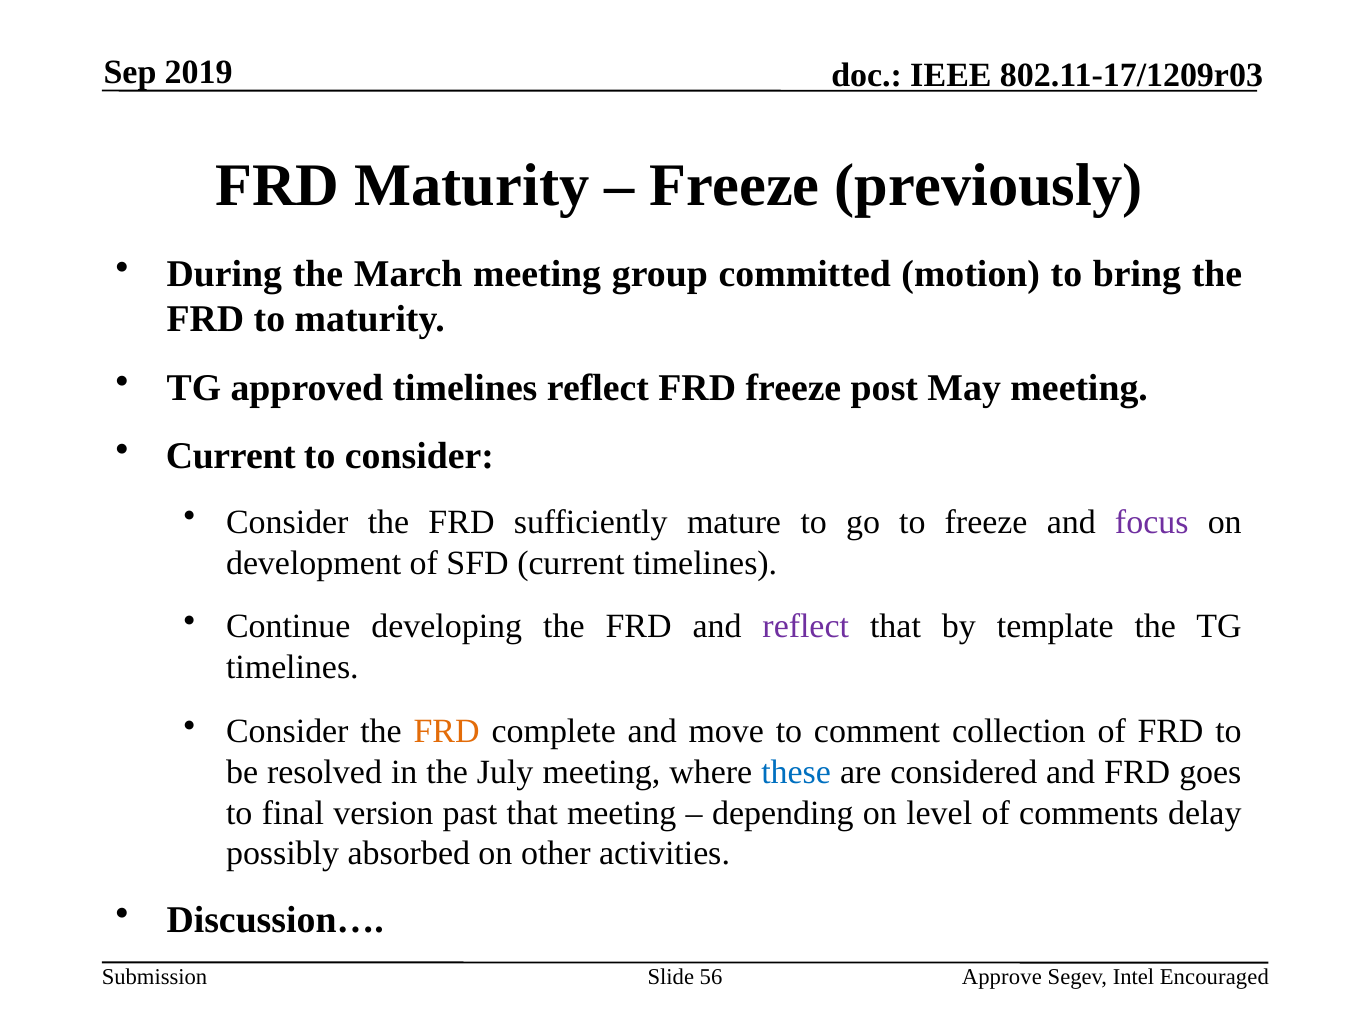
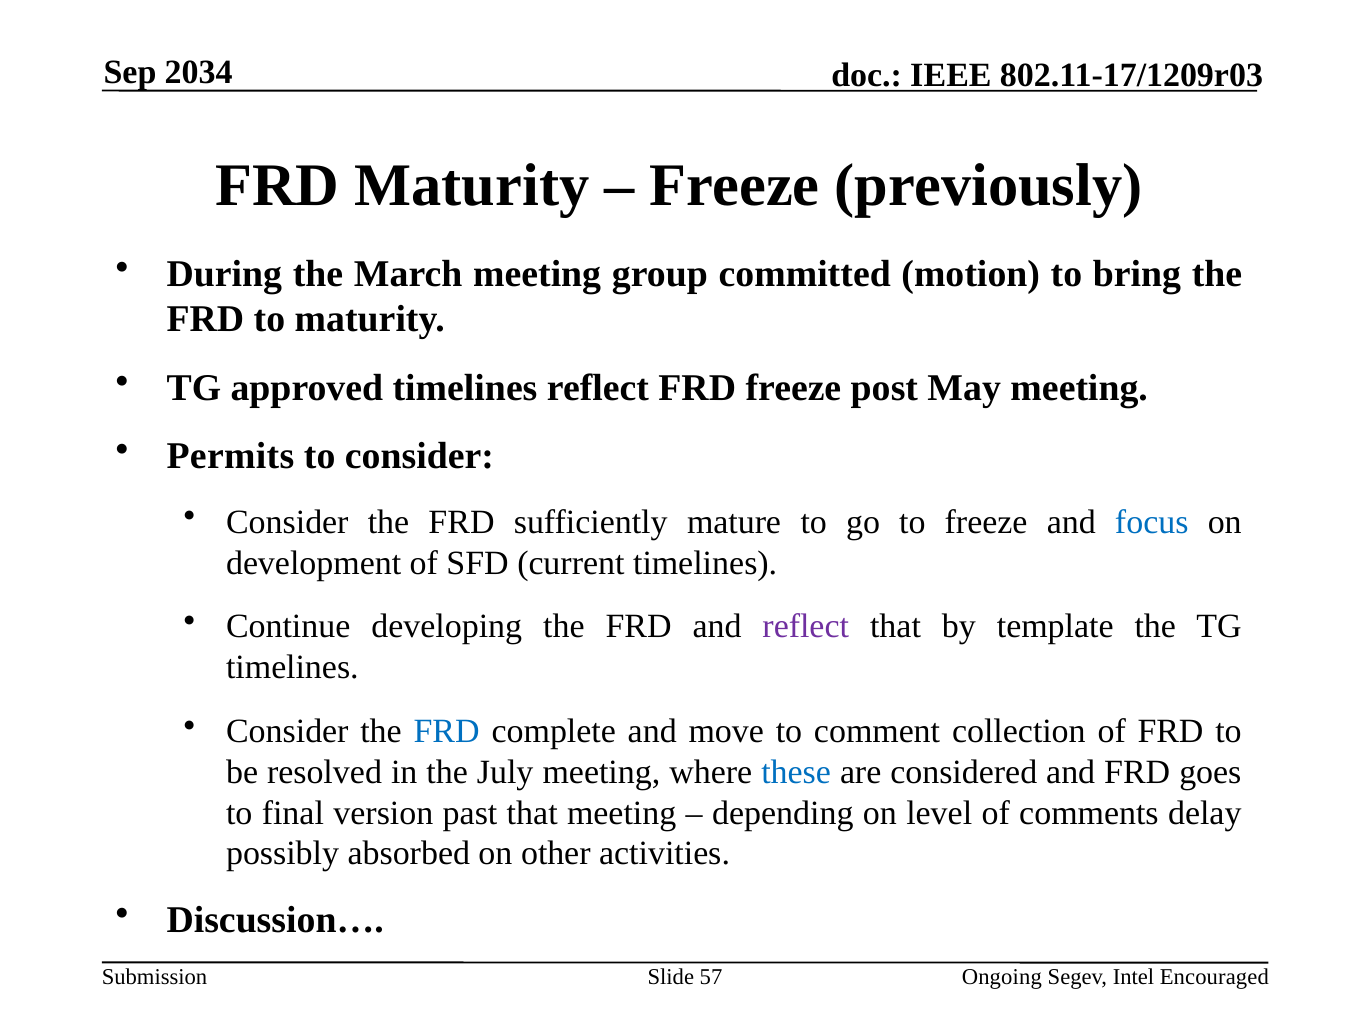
2019: 2019 -> 2034
Current at (231, 456): Current -> Permits
focus colour: purple -> blue
FRD at (447, 732) colour: orange -> blue
56: 56 -> 57
Approve: Approve -> Ongoing
